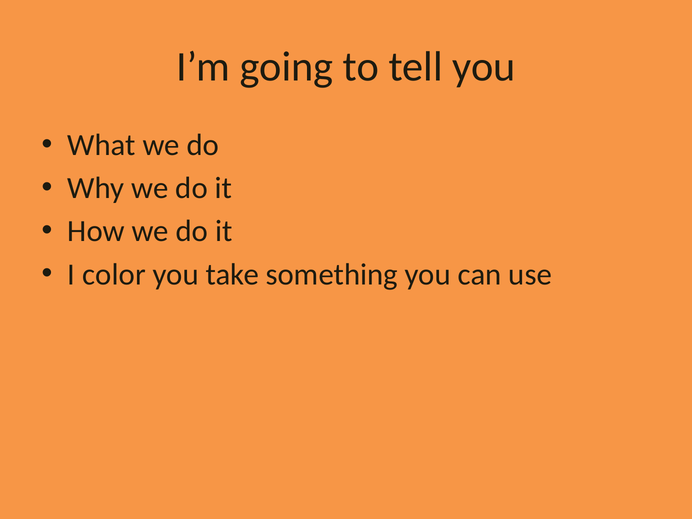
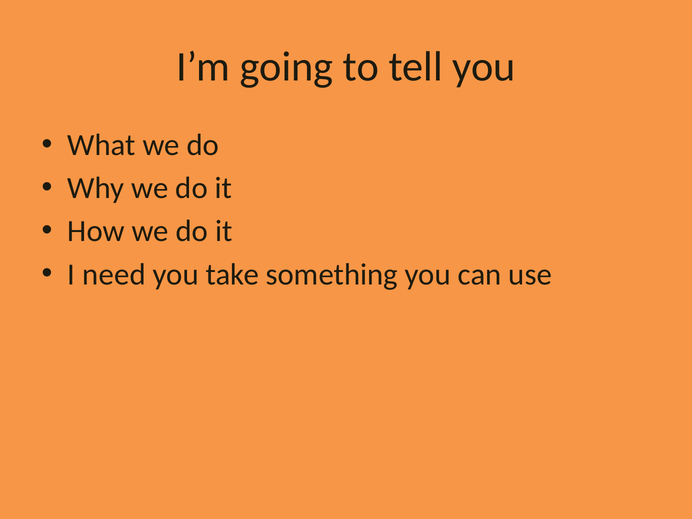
color: color -> need
